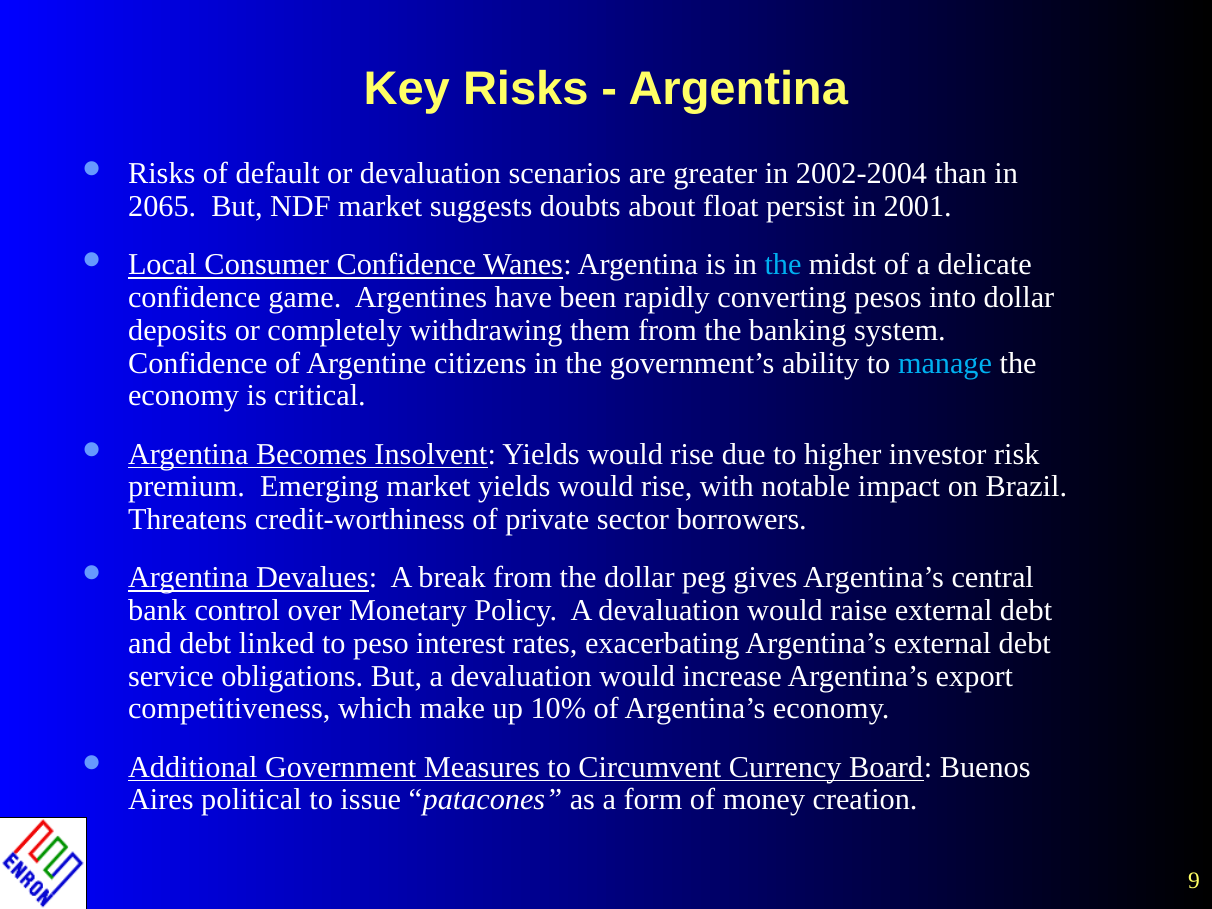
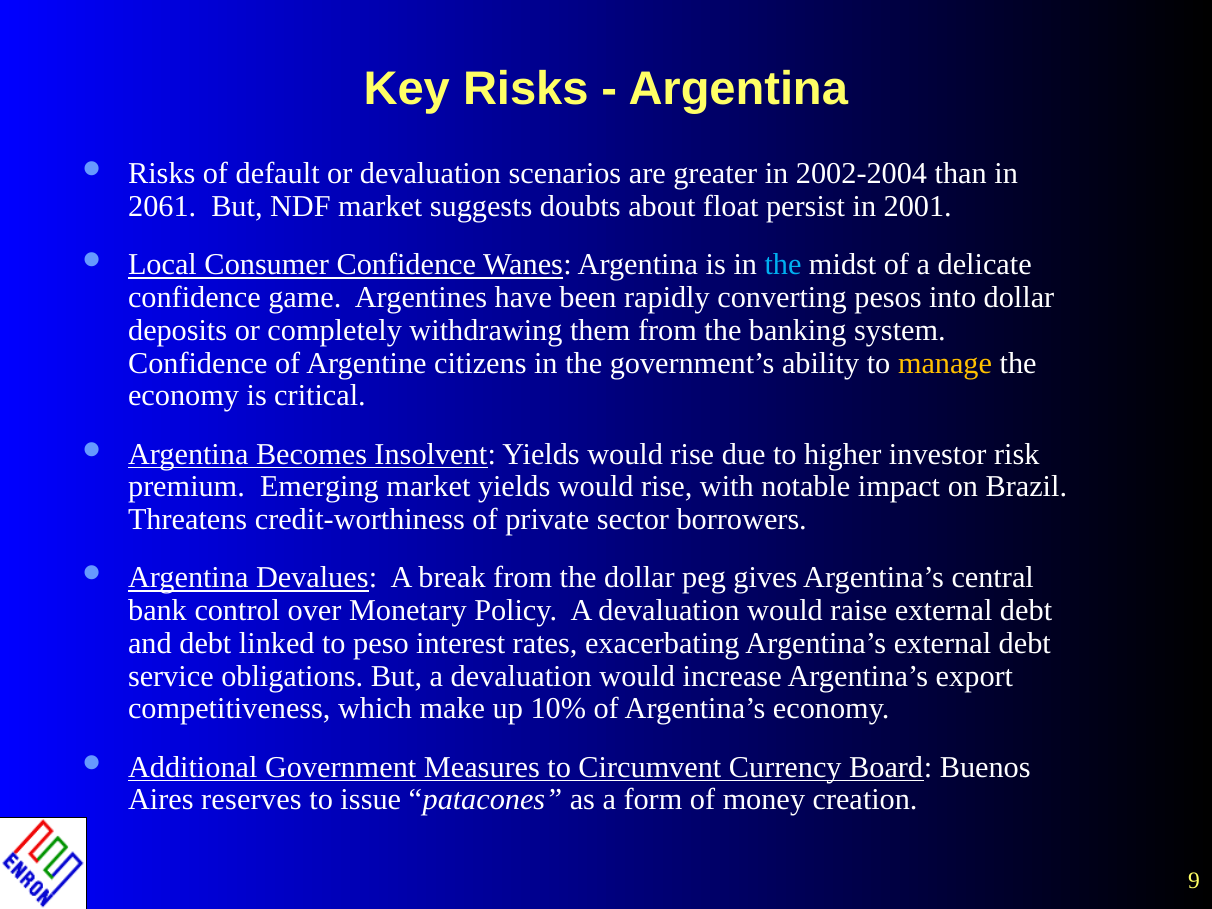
2065: 2065 -> 2061
manage colour: light blue -> yellow
political: political -> reserves
